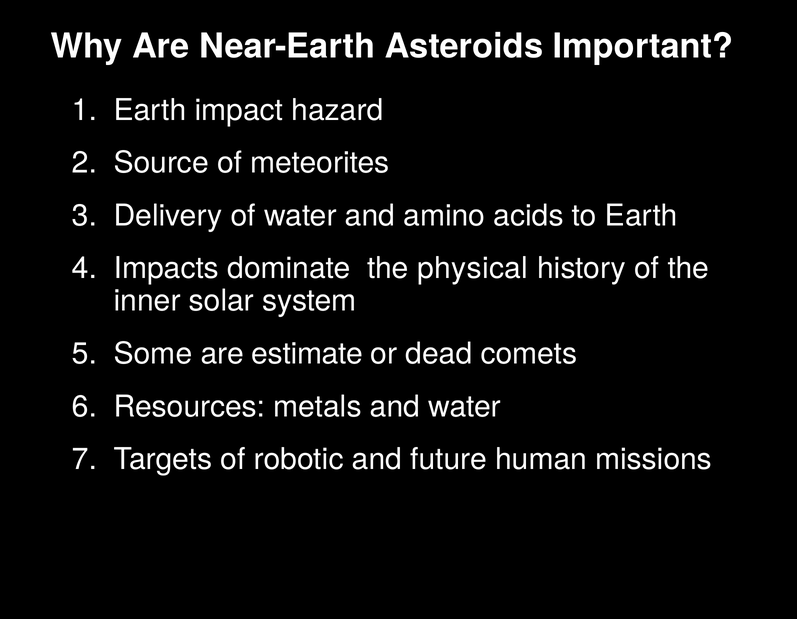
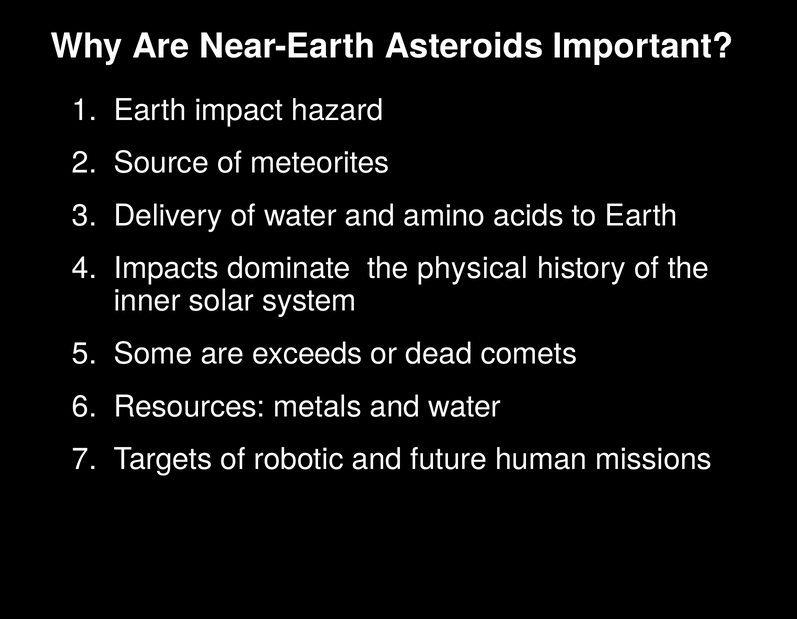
estimate: estimate -> exceeds
